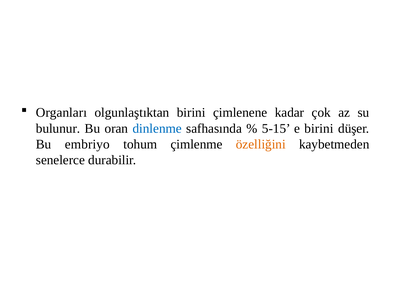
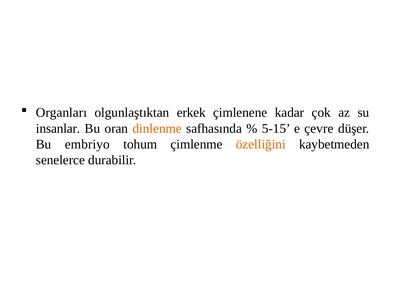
olgunlaştıktan birini: birini -> erkek
bulunur: bulunur -> insanlar
dinlenme colour: blue -> orange
e birini: birini -> çevre
